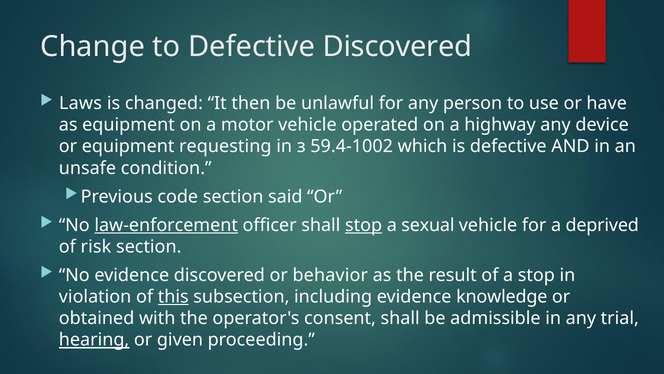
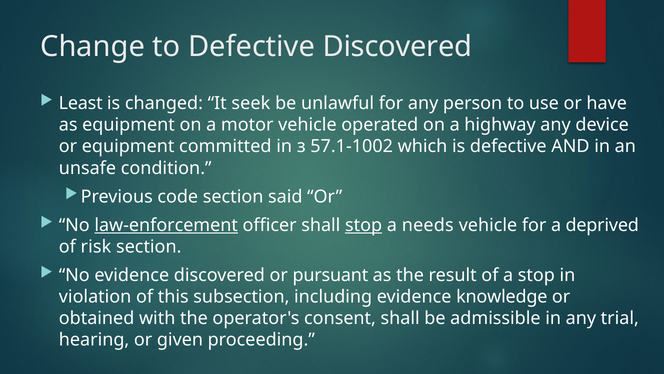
Laws: Laws -> Least
then: then -> seek
requesting: requesting -> committed
59.4-1002: 59.4-1002 -> 57.1-1002
sexual: sexual -> needs
behavior: behavior -> pursuant
this underline: present -> none
hearing underline: present -> none
